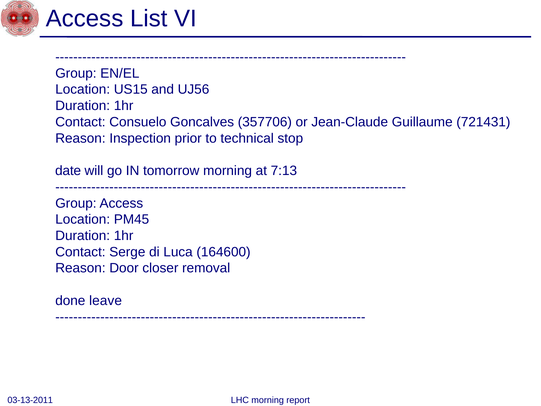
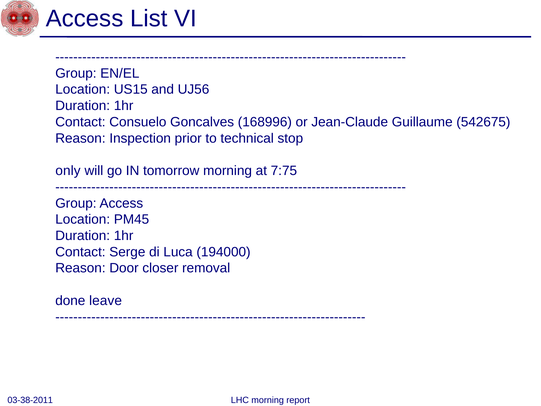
357706: 357706 -> 168996
721431: 721431 -> 542675
date: date -> only
7:13: 7:13 -> 7:75
164600: 164600 -> 194000
03-13-2011: 03-13-2011 -> 03-38-2011
